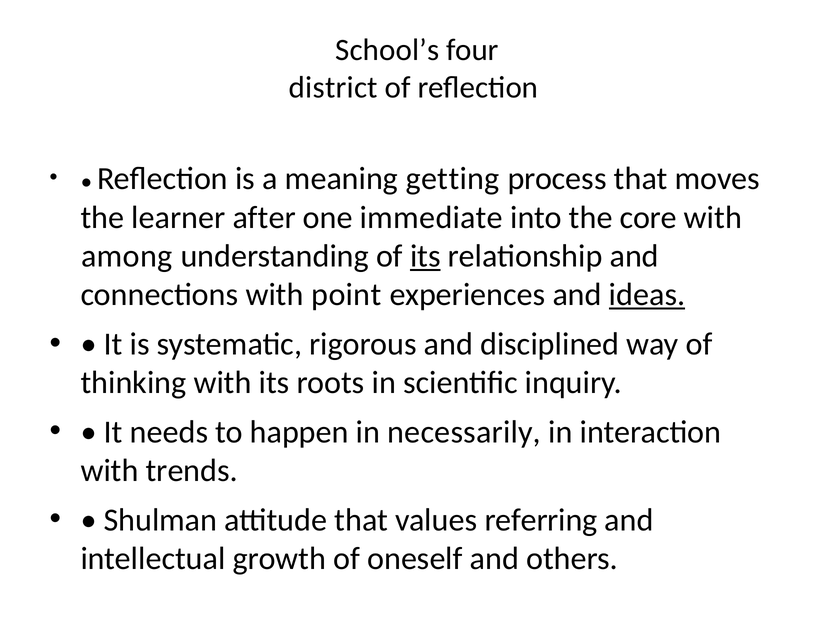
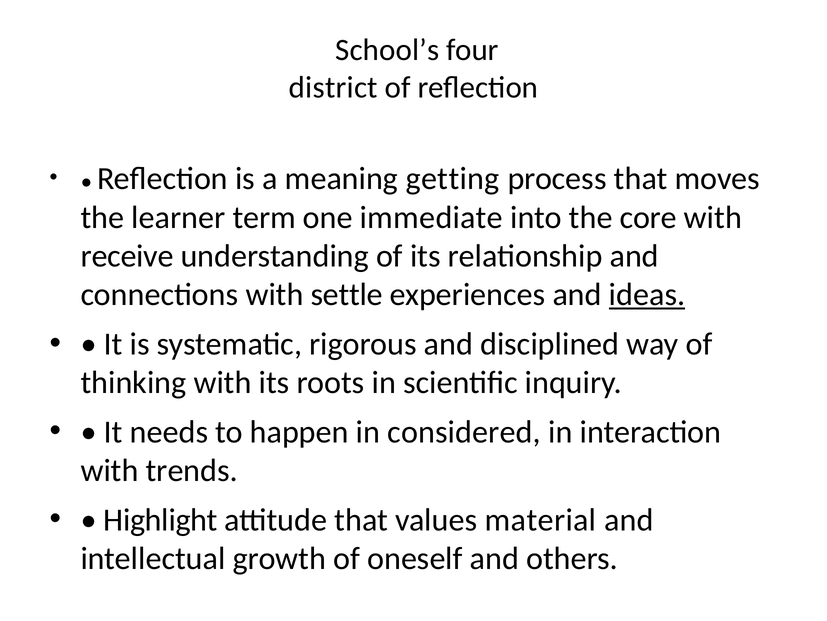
after: after -> term
among: among -> receive
its at (425, 256) underline: present -> none
point: point -> settle
necessarily: necessarily -> considered
Shulman: Shulman -> Highlight
referring: referring -> material
